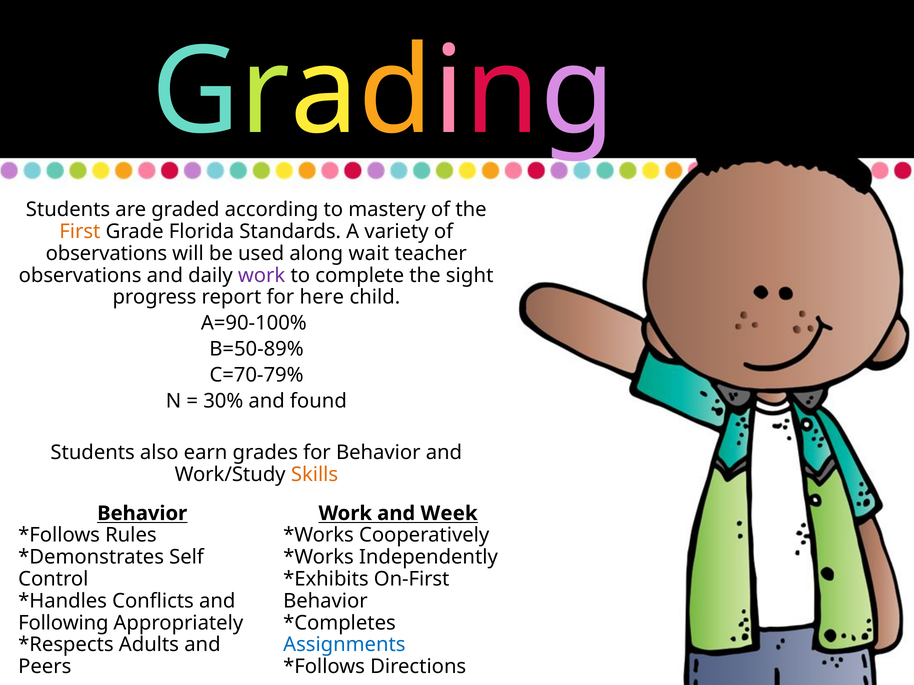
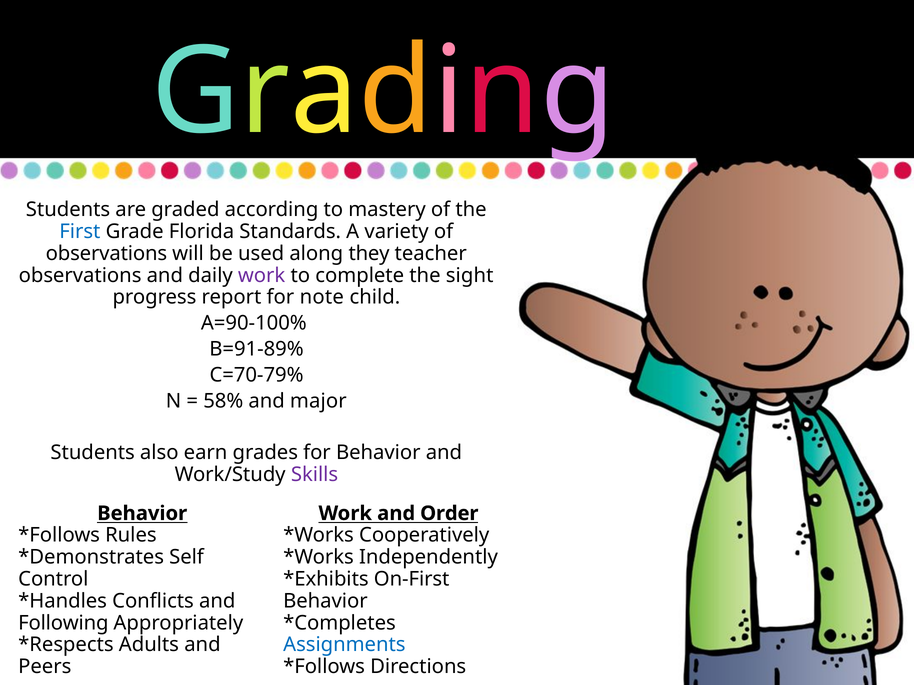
First colour: orange -> blue
wait: wait -> they
here: here -> note
B=50-89%: B=50-89% -> B=91-89%
30%: 30% -> 58%
found: found -> major
Skills colour: orange -> purple
Week: Week -> Order
